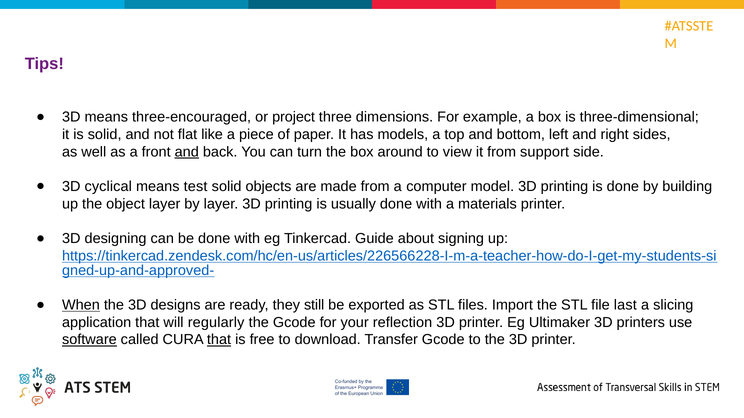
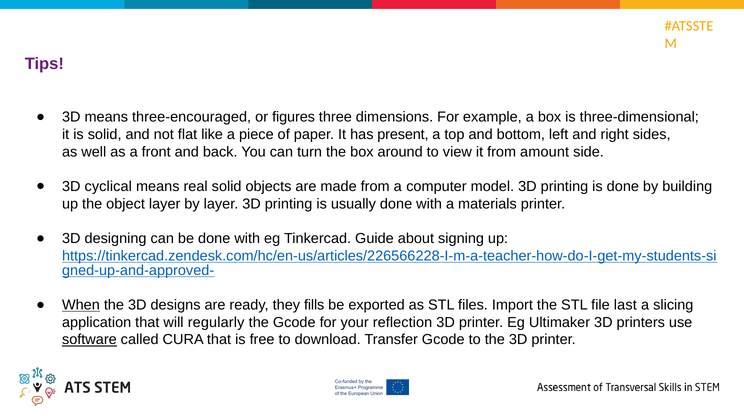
project: project -> figures
models: models -> present
and at (187, 152) underline: present -> none
support: support -> amount
test: test -> real
still: still -> fills
that at (219, 340) underline: present -> none
